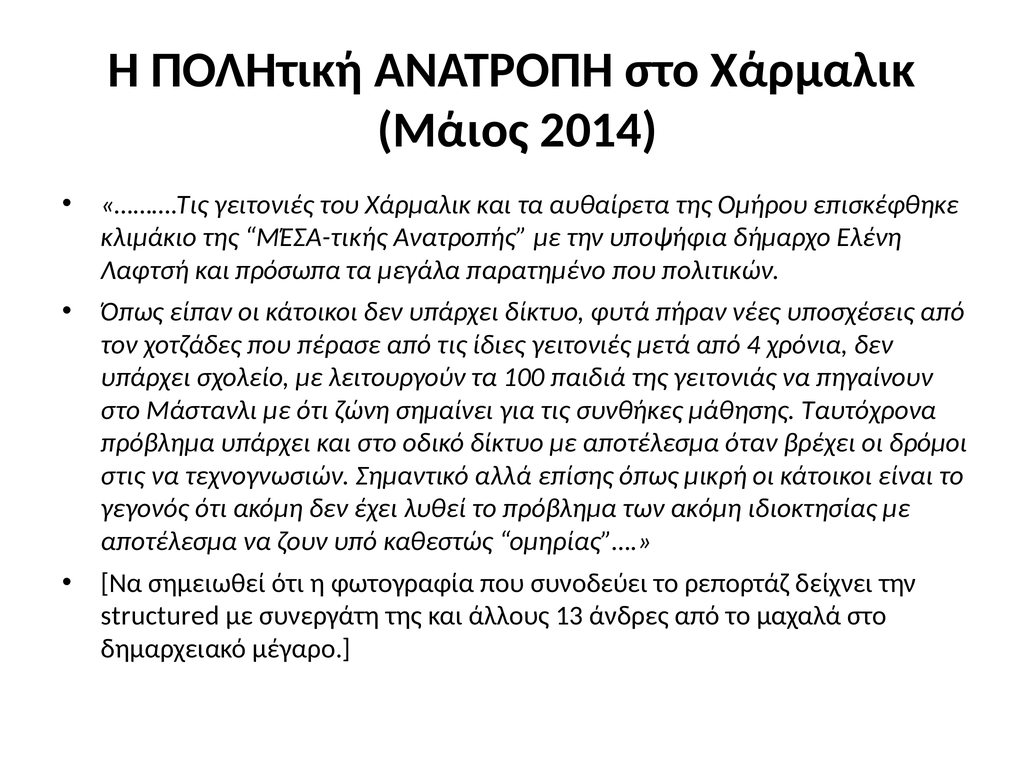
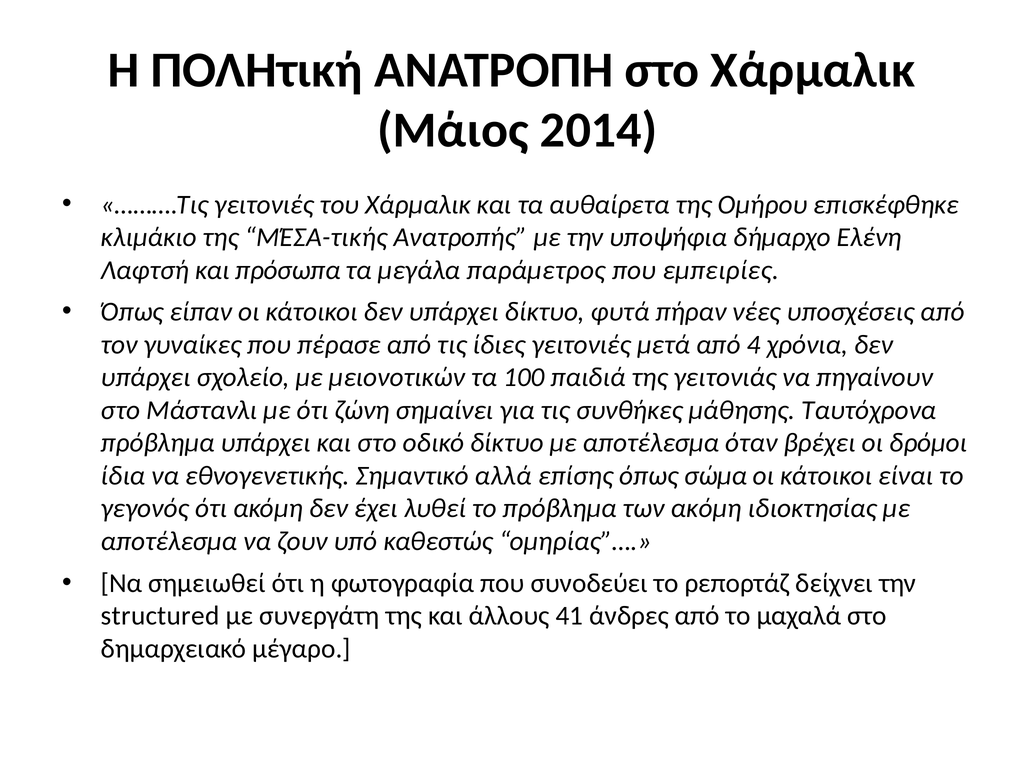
παρατημένο: παρατημένο -> παράμετρος
πολιτικών: πολιτικών -> εμπειρίες
χοτζάδες: χοτζάδες -> γυναίκες
λειτουργούν: λειτουργούν -> μειονοτικών
στις: στις -> ίδια
τεχνογνωσιών: τεχνογνωσιών -> εθνογενετικής
μικρή: μικρή -> σώμα
13: 13 -> 41
